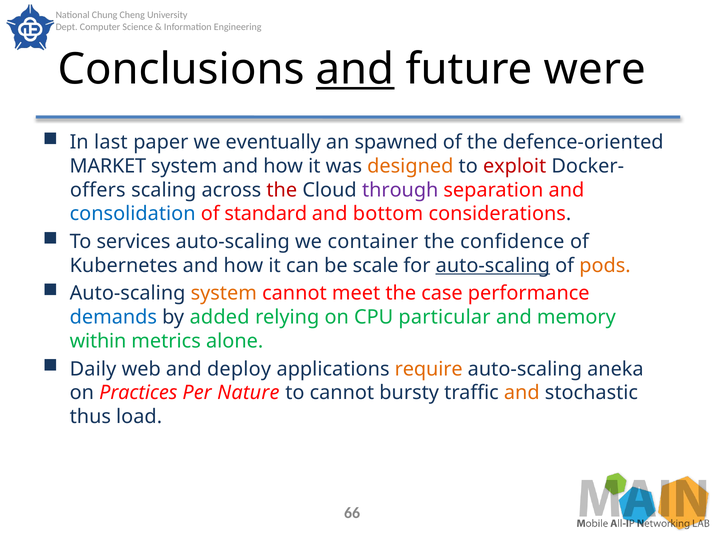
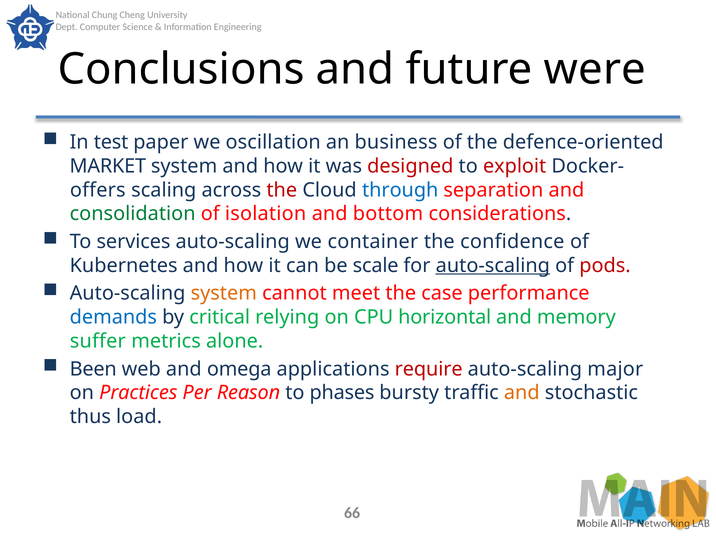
and at (355, 69) underline: present -> none
last: last -> test
eventually: eventually -> oscillation
spawned: spawned -> business
designed colour: orange -> red
through colour: purple -> blue
consolidation colour: blue -> green
standard: standard -> isolation
pods colour: orange -> red
added: added -> critical
particular: particular -> horizontal
within: within -> suffer
Daily: Daily -> Been
deploy: deploy -> omega
require colour: orange -> red
aneka: aneka -> major
Nature: Nature -> Reason
to cannot: cannot -> phases
